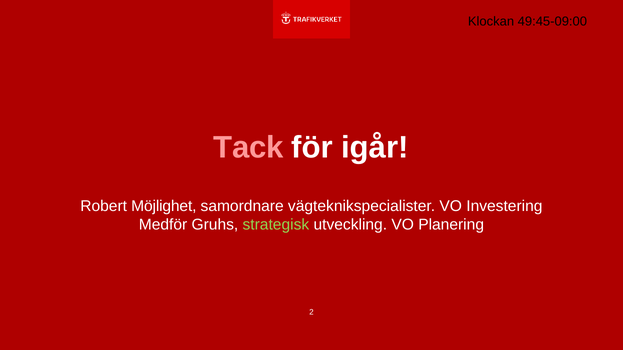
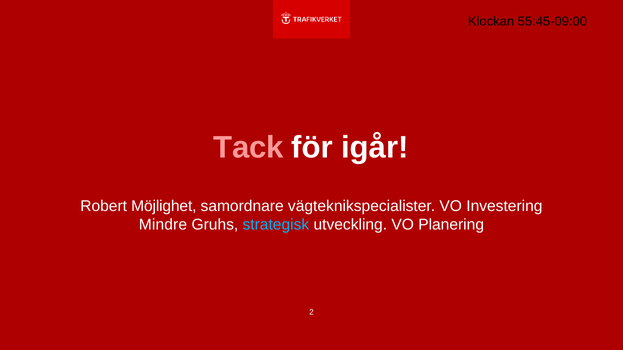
49:45-09:00: 49:45-09:00 -> 55:45-09:00
Medför: Medför -> Mindre
strategisk colour: light green -> light blue
